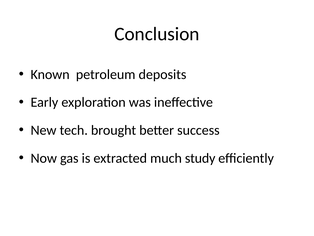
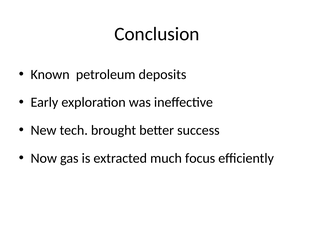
study: study -> focus
